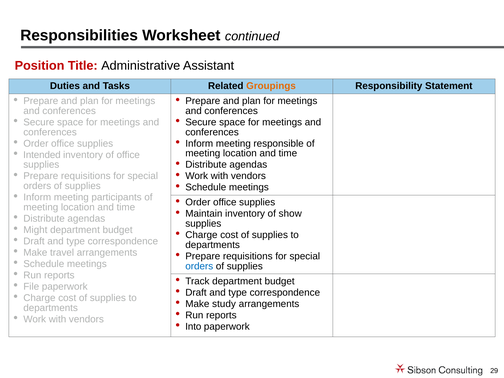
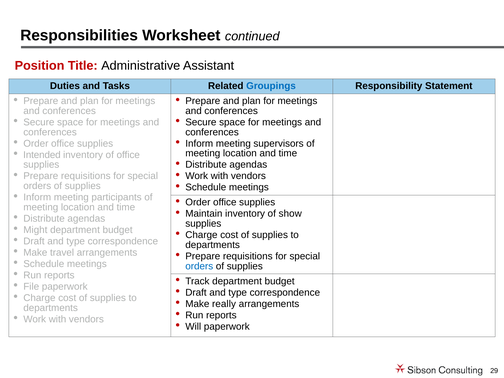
Groupings colour: orange -> blue
responsible: responsible -> supervisors
study: study -> really
Into: Into -> Will
